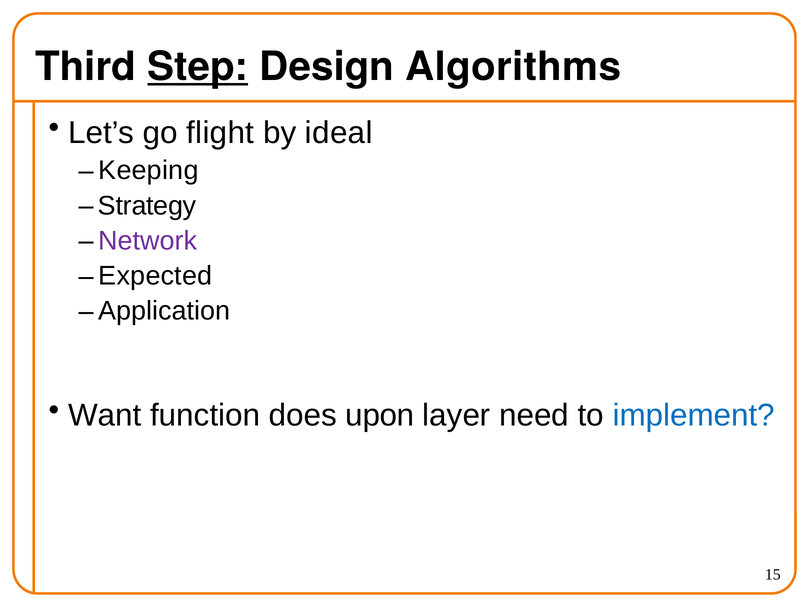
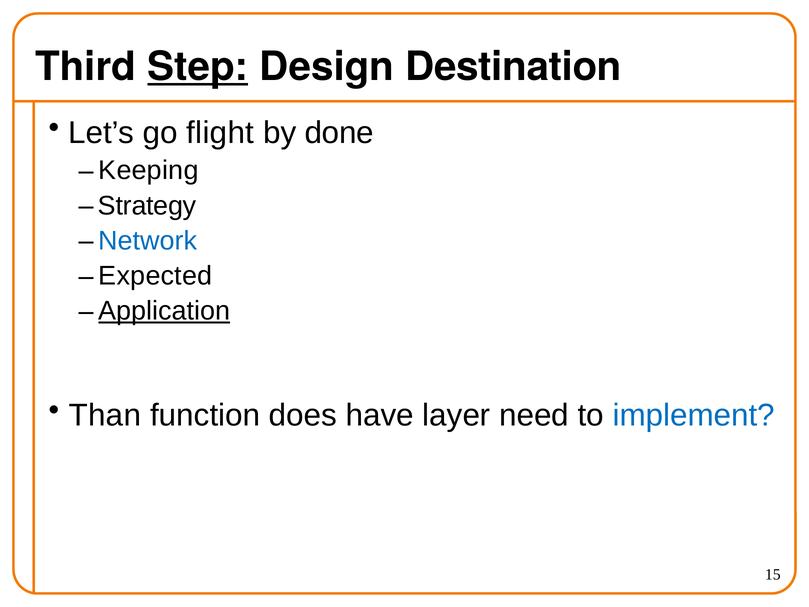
Algorithms: Algorithms -> Destination
ideal: ideal -> done
Network colour: purple -> blue
Application underline: none -> present
Want: Want -> Than
upon: upon -> have
